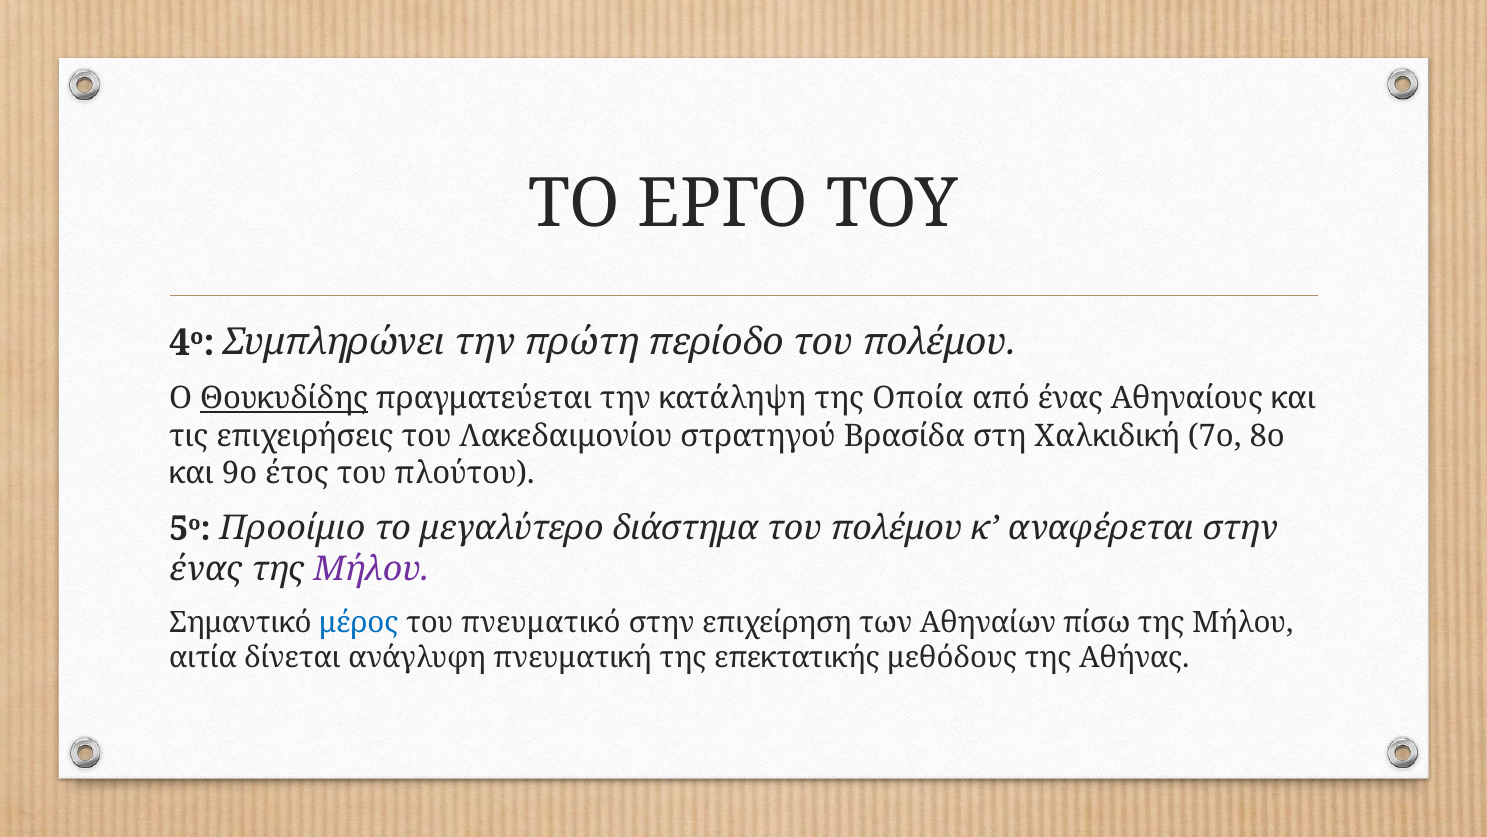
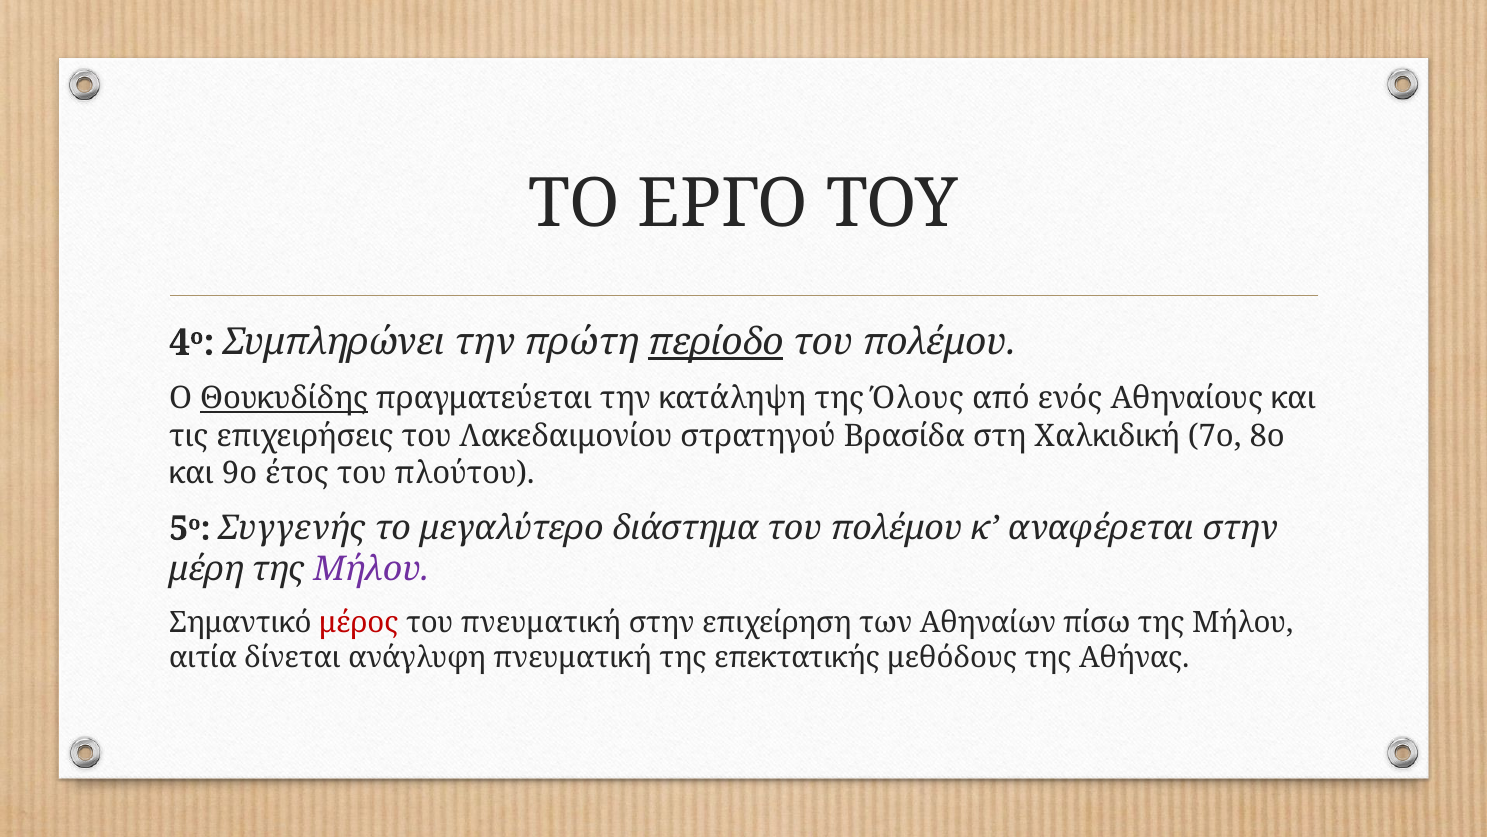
περίοδο underline: none -> present
Οποία: Οποία -> Όλους
από ένας: ένας -> ενός
Προοίμιο: Προοίμιο -> Συγγενής
ένας at (206, 569): ένας -> μέρη
μέρος colour: blue -> red
του πνευματικό: πνευματικό -> πνευματική
